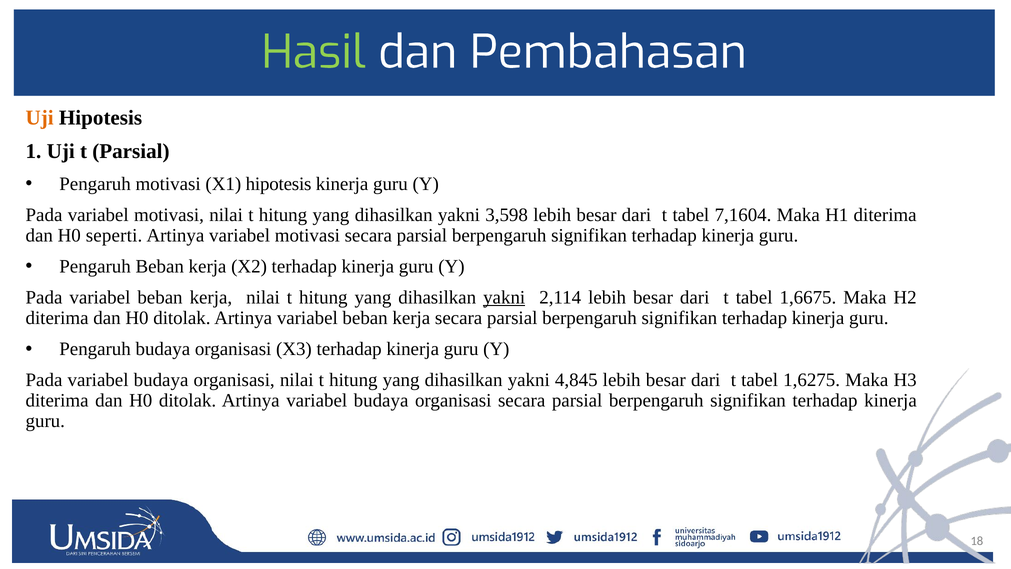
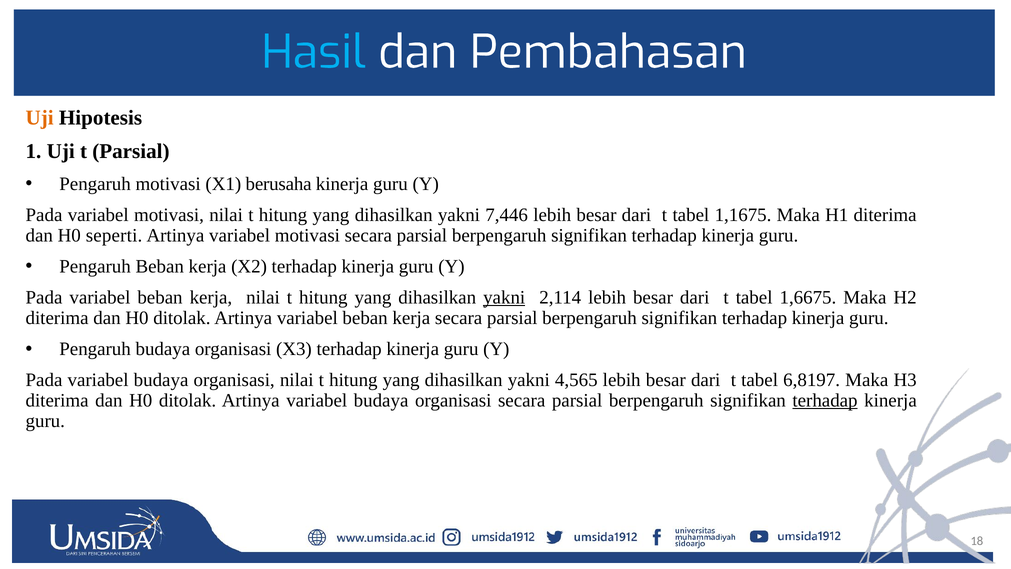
Hasil colour: light green -> light blue
X1 hipotesis: hipotesis -> berusaha
3,598: 3,598 -> 7,446
7,1604: 7,1604 -> 1,1675
4,845: 4,845 -> 4,565
1,6275: 1,6275 -> 6,8197
terhadap at (825, 400) underline: none -> present
